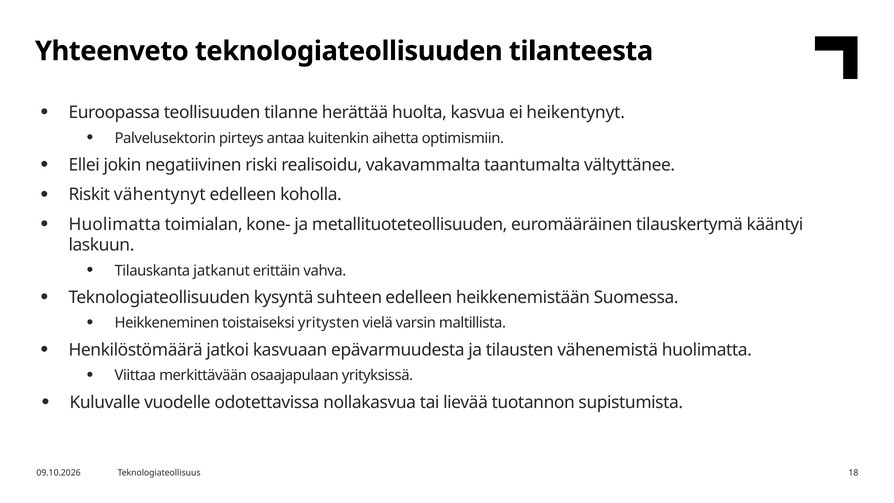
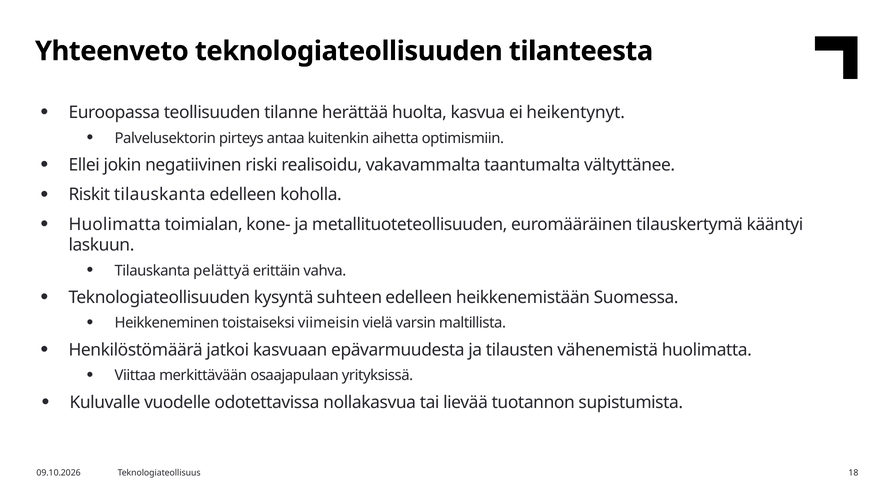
Riskit vähentynyt: vähentynyt -> tilauskanta
jatkanut: jatkanut -> pelättyä
yritysten: yritysten -> viimeisin
